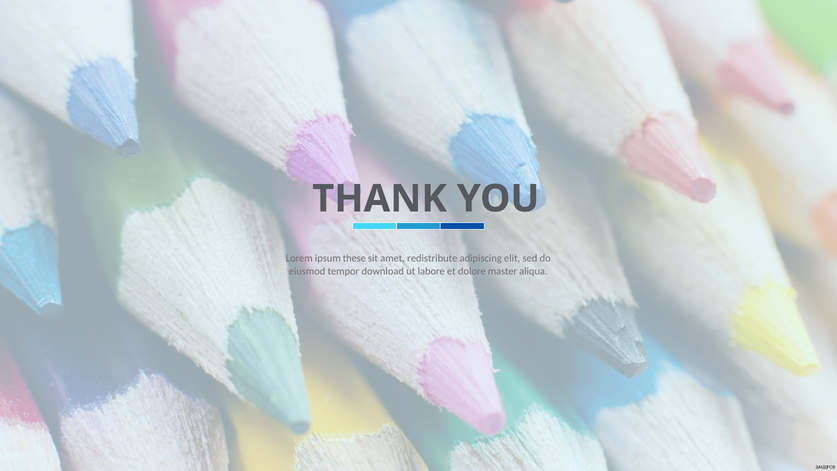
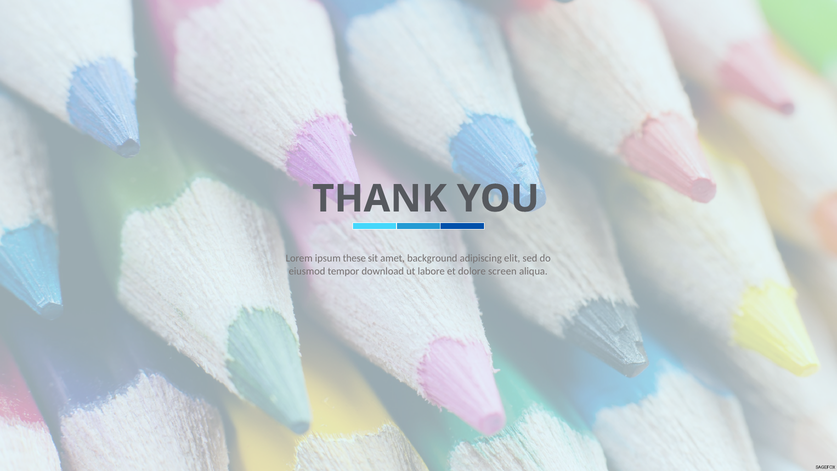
redistribute: redistribute -> background
master: master -> screen
